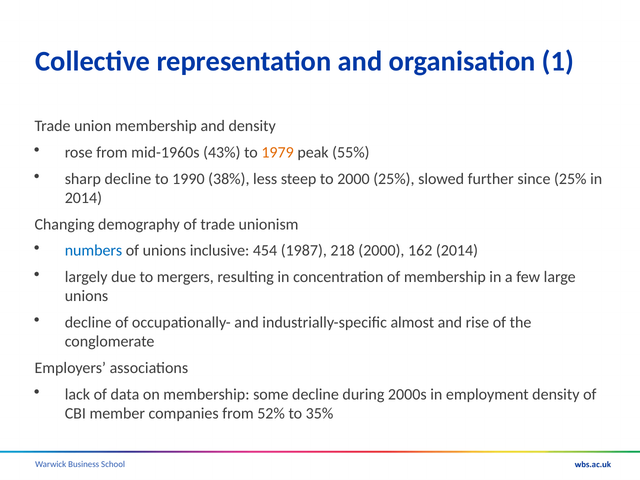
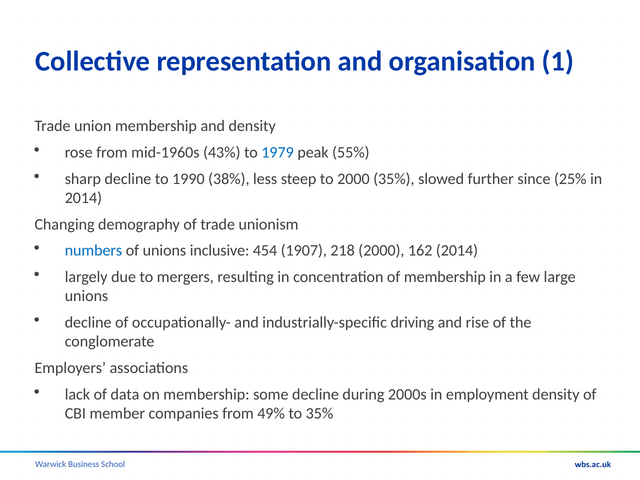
1979 colour: orange -> blue
2000 25%: 25% -> 35%
1987: 1987 -> 1907
almost: almost -> driving
52%: 52% -> 49%
